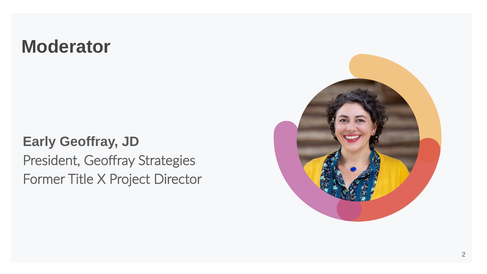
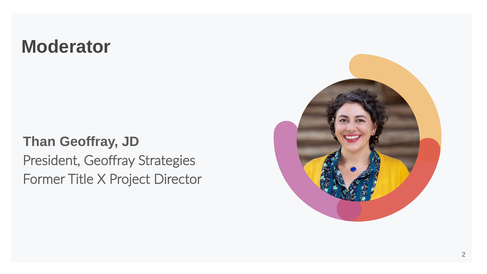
Early: Early -> Than
